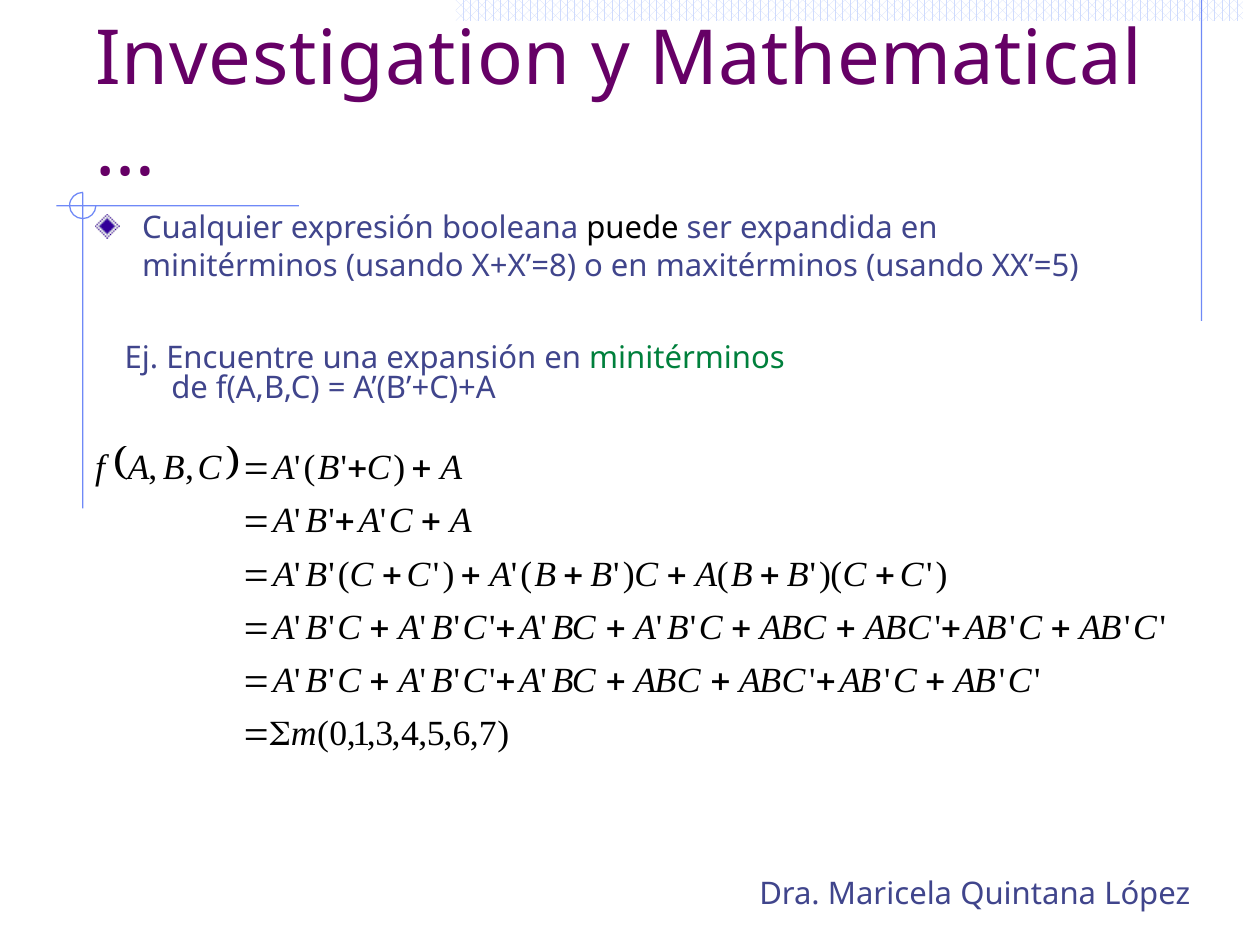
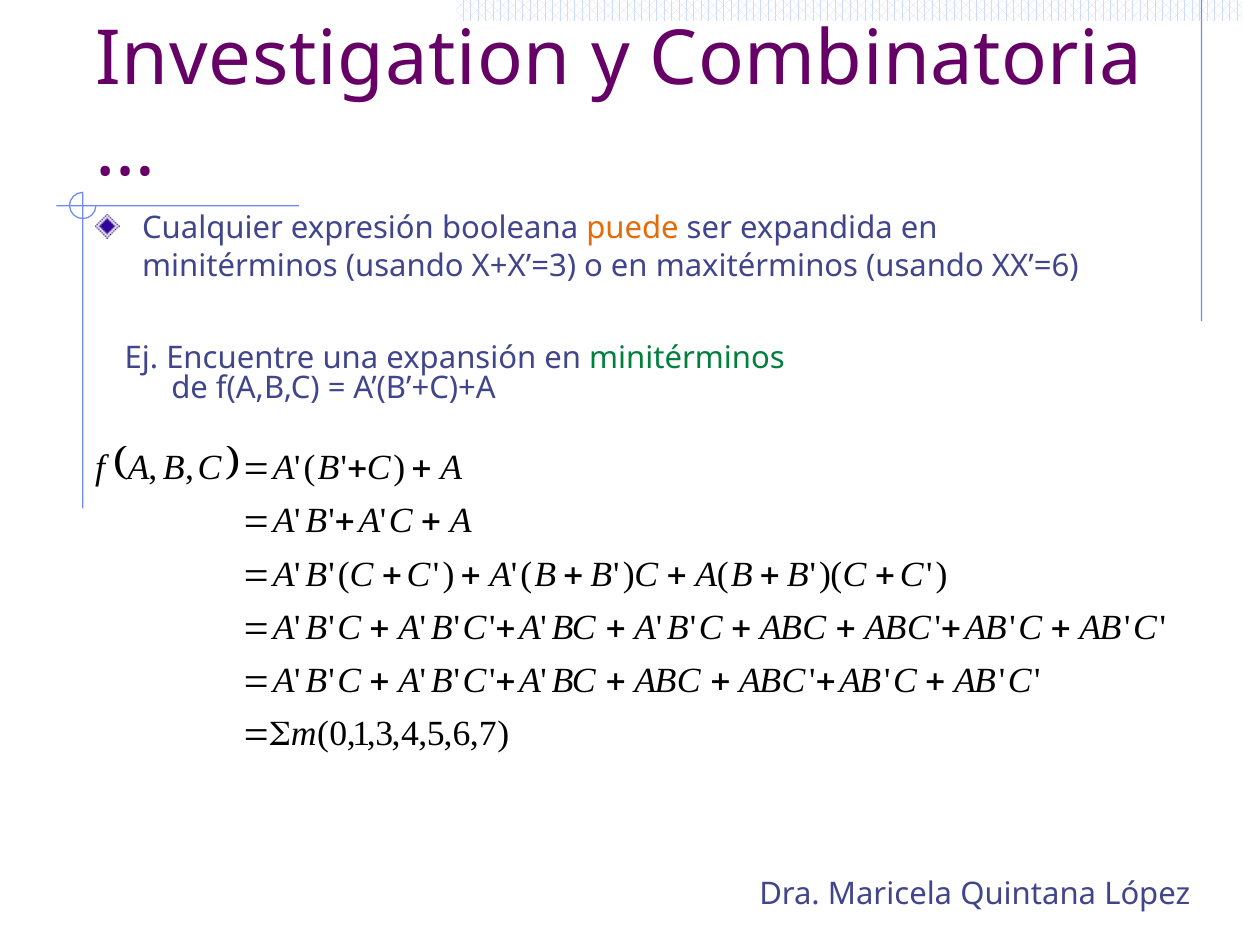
Mathematical: Mathematical -> Combinatoria
puede colour: black -> orange
X+X’=8: X+X’=8 -> X+X’=3
XX’=5: XX’=5 -> XX’=6
